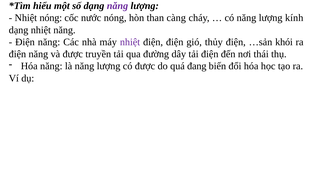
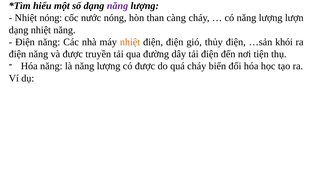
kính: kính -> lượn
nhiệt at (130, 42) colour: purple -> orange
thái: thái -> tiện
quá đang: đang -> cháy
